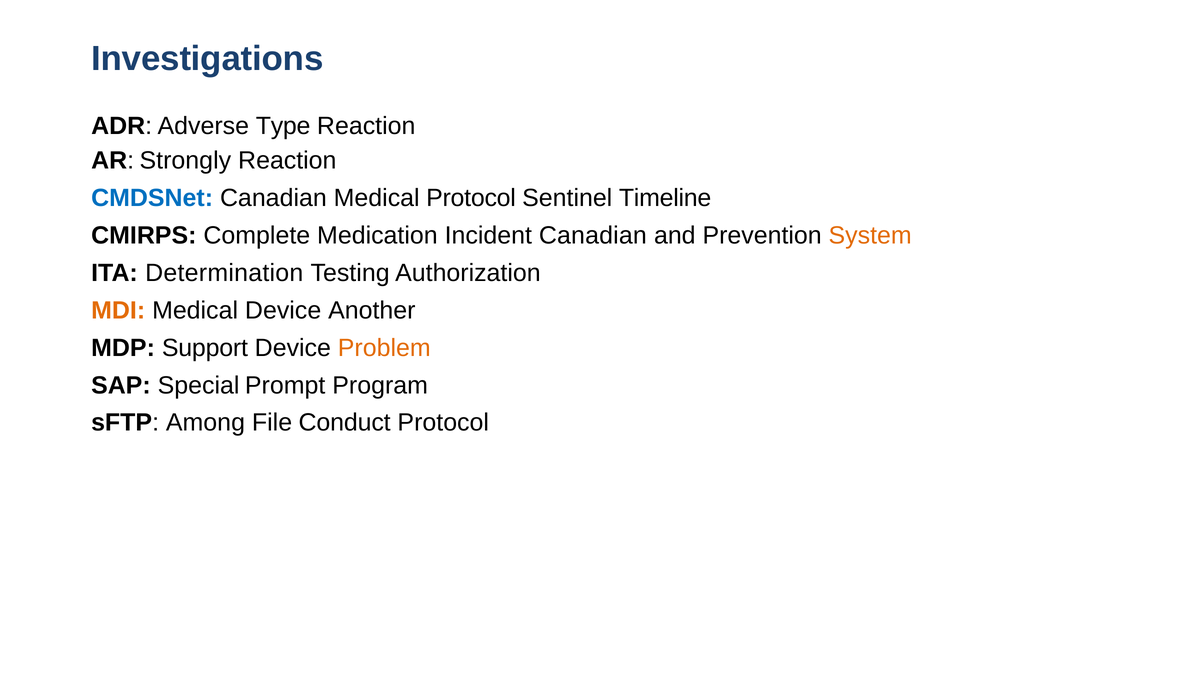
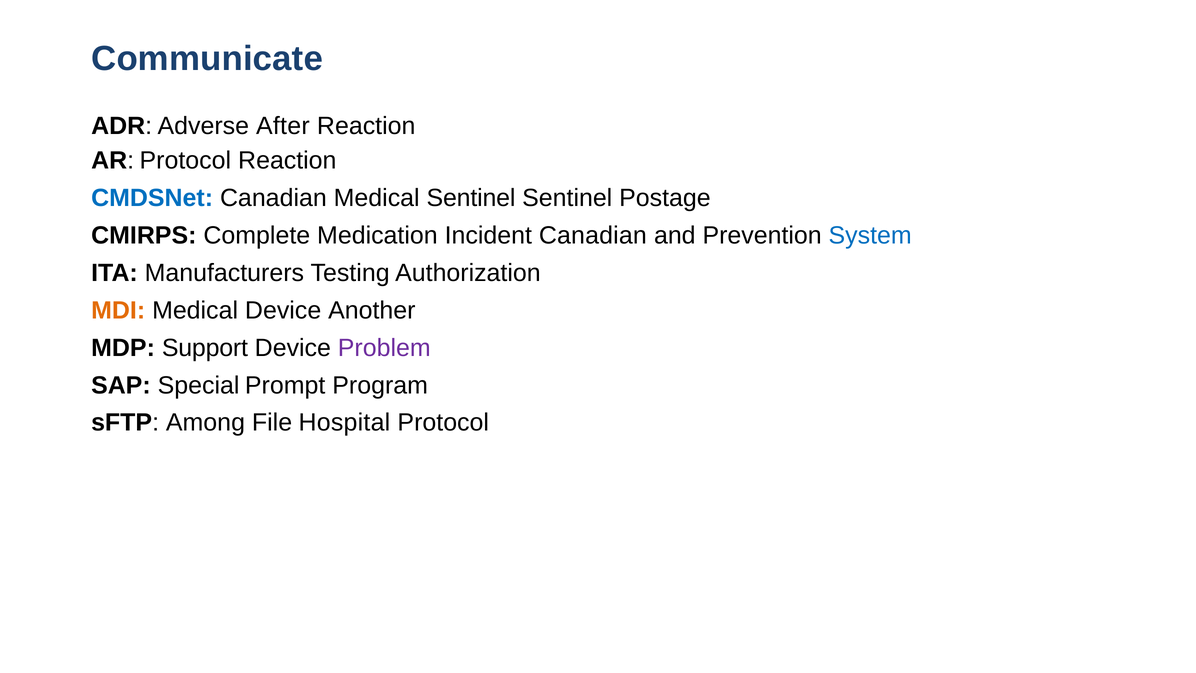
Investigations: Investigations -> Communicate
Type: Type -> After
AR Strongly: Strongly -> Protocol
Medical Protocol: Protocol -> Sentinel
Timeline: Timeline -> Postage
System colour: orange -> blue
Determination: Determination -> Manufacturers
Problem colour: orange -> purple
Conduct: Conduct -> Hospital
